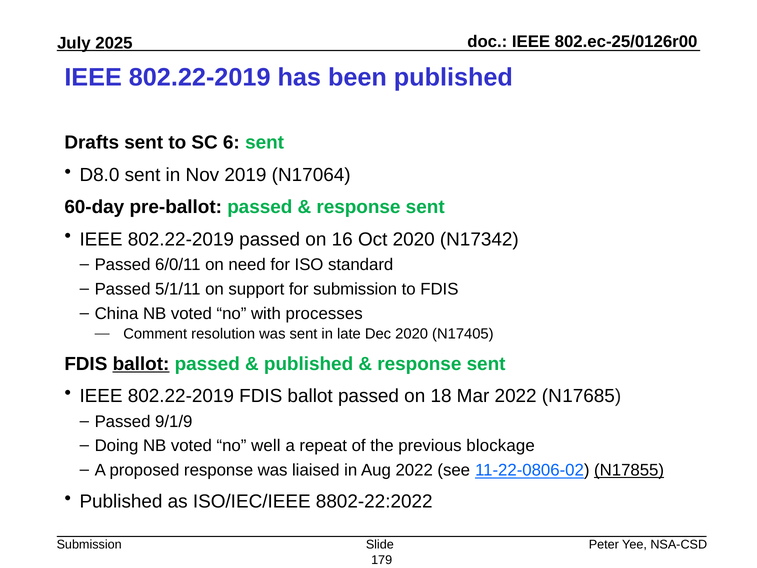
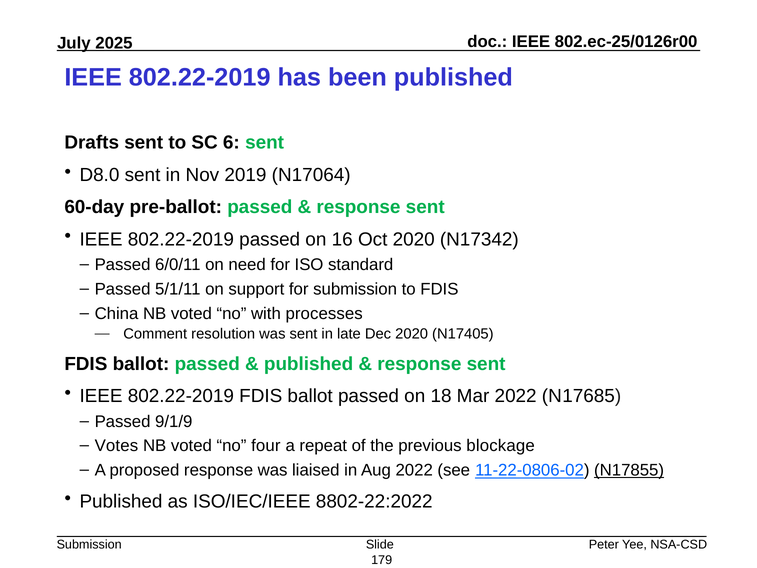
ballot at (141, 364) underline: present -> none
Doing: Doing -> Votes
well: well -> four
